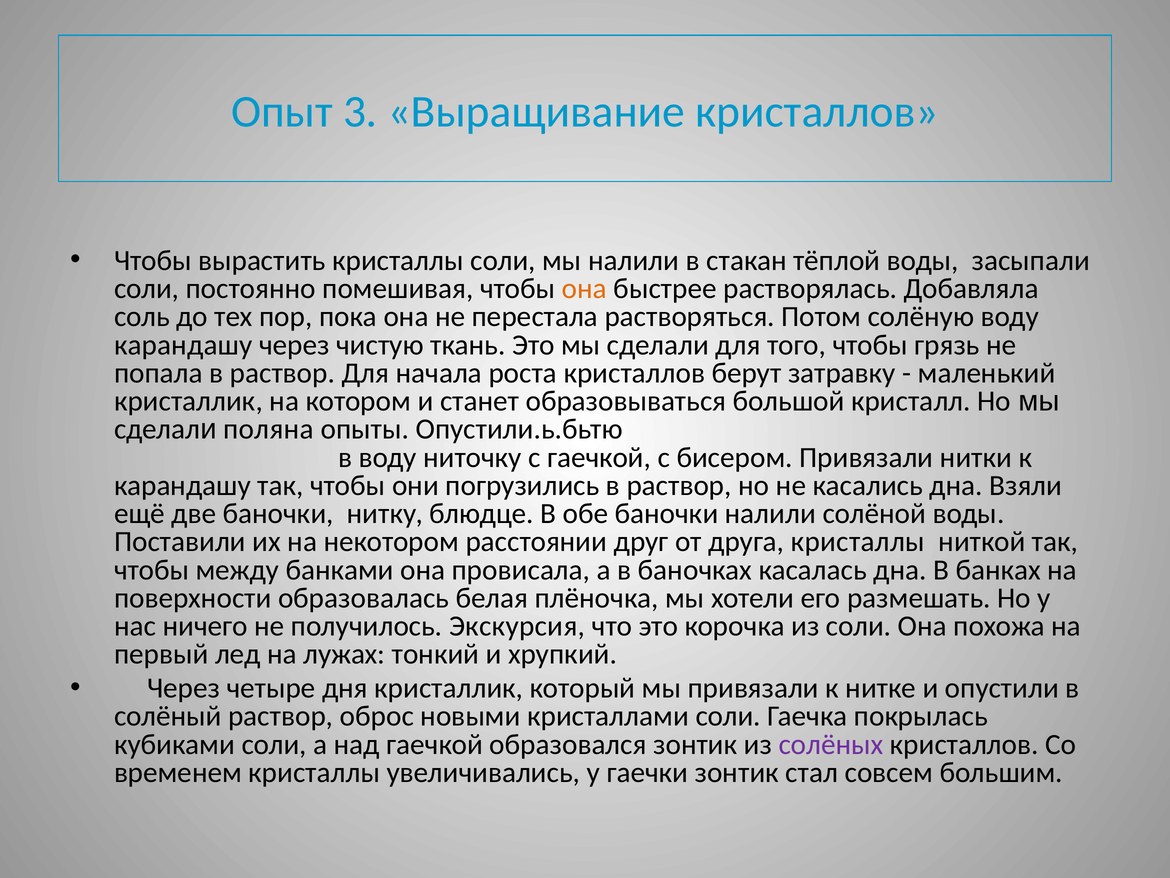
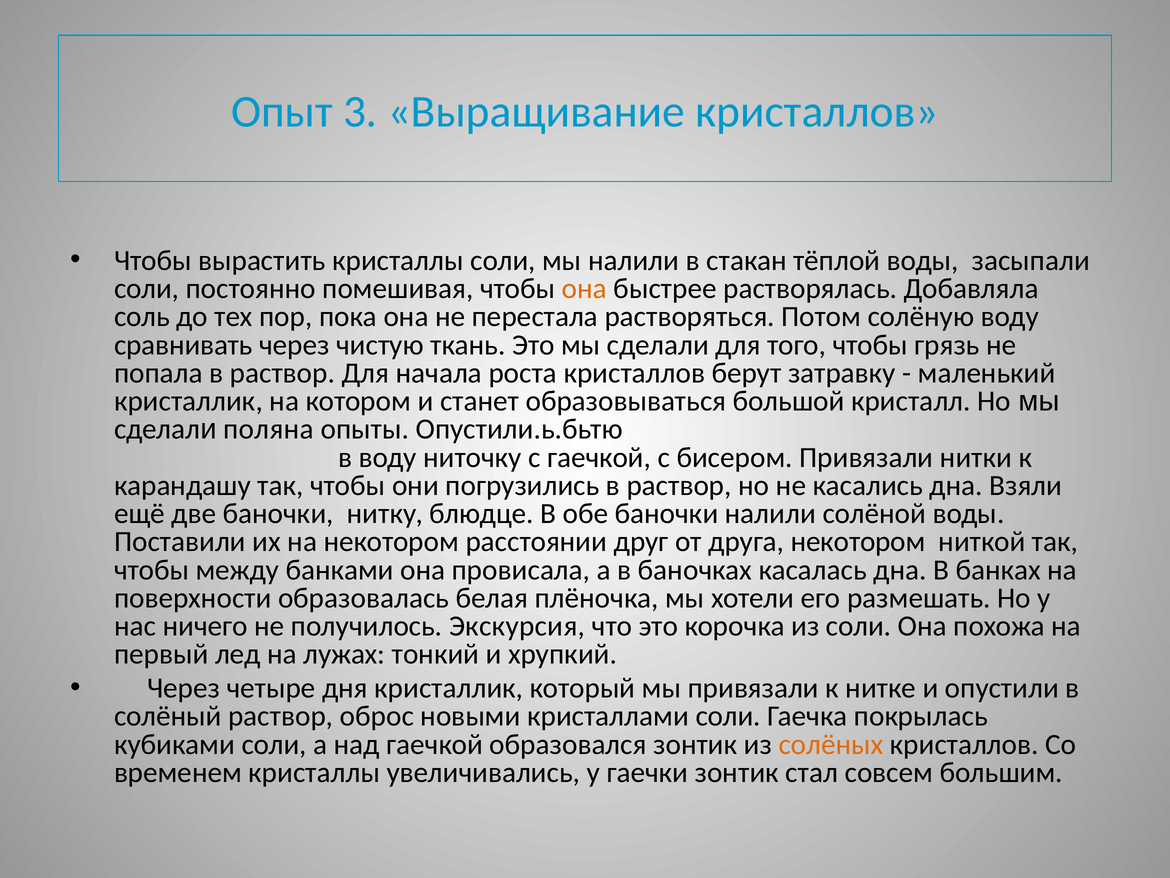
карандашу at (183, 345): карандашу -> сравнивать
друга кристаллы: кристаллы -> некотором
солёных colour: purple -> orange
